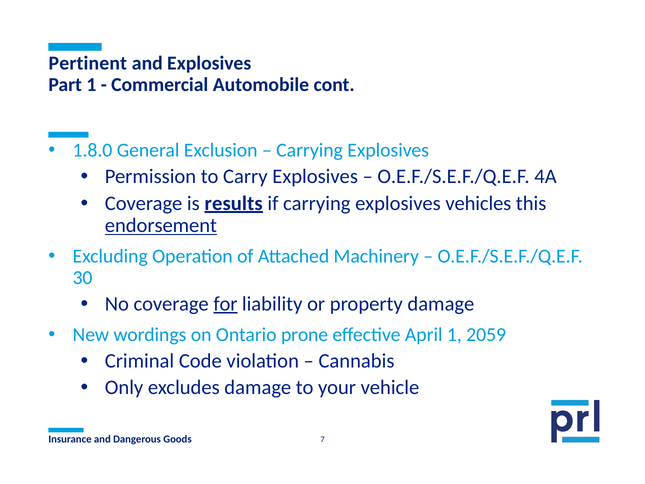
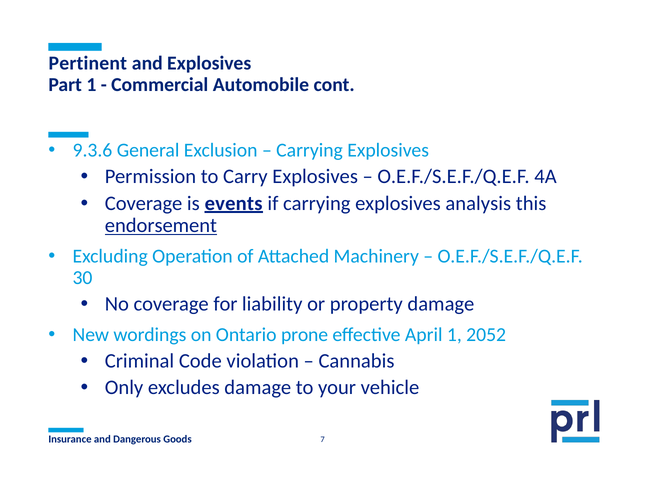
1.8.0: 1.8.0 -> 9.3.6
results: results -> events
vehicles: vehicles -> analysis
for underline: present -> none
2059: 2059 -> 2052
